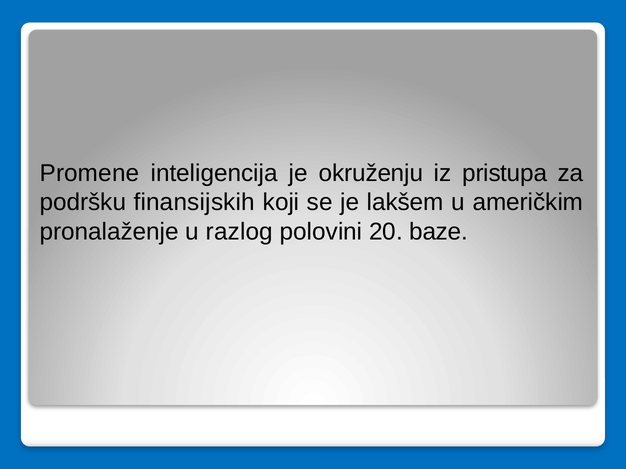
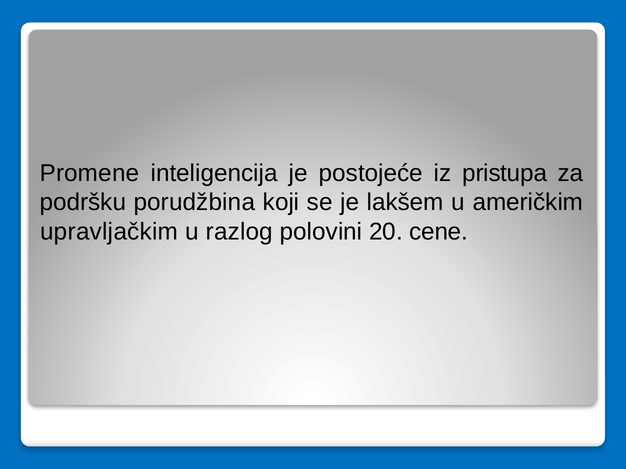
okruženju: okruženju -> postojeće
finansijskih: finansijskih -> porudžbina
pronalaženje: pronalaženje -> upravljačkim
baze: baze -> cene
